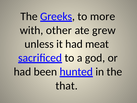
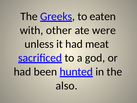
more: more -> eaten
grew: grew -> were
that: that -> also
